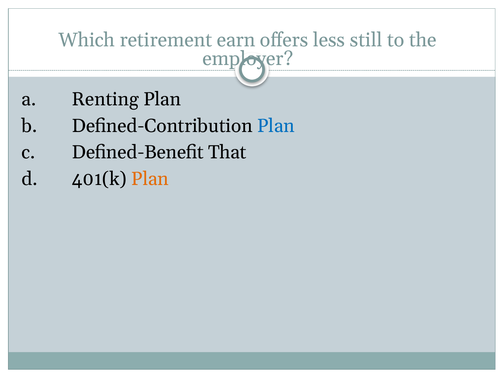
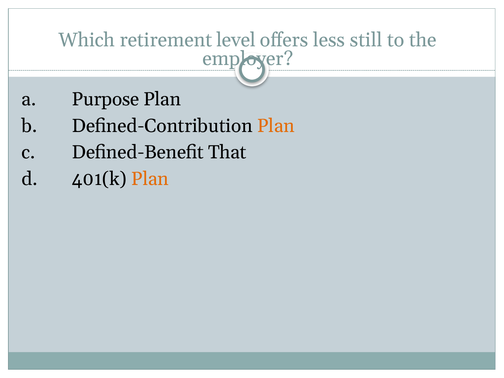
earn: earn -> level
Renting: Renting -> Purpose
Plan at (276, 126) colour: blue -> orange
